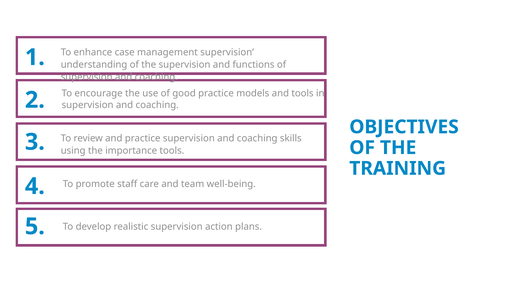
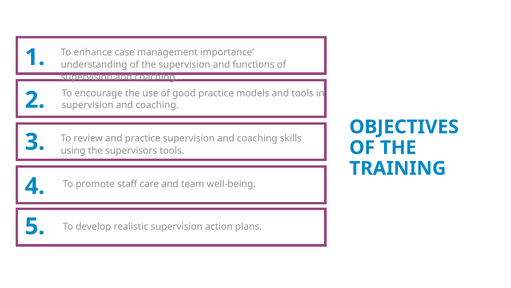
management supervision: supervision -> importance
importance: importance -> supervisors
